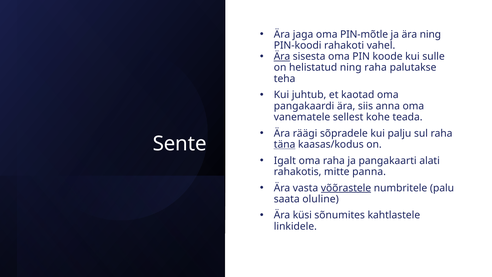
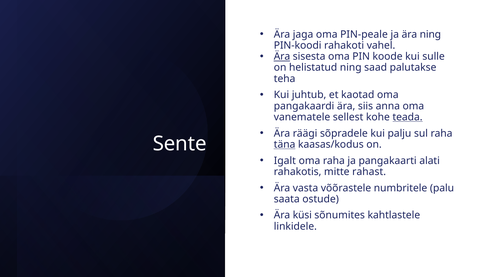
PIN-mõtle: PIN-mõtle -> PIN-peale
ning raha: raha -> saad
teada underline: none -> present
panna: panna -> rahast
võõrastele underline: present -> none
oluline: oluline -> ostude
